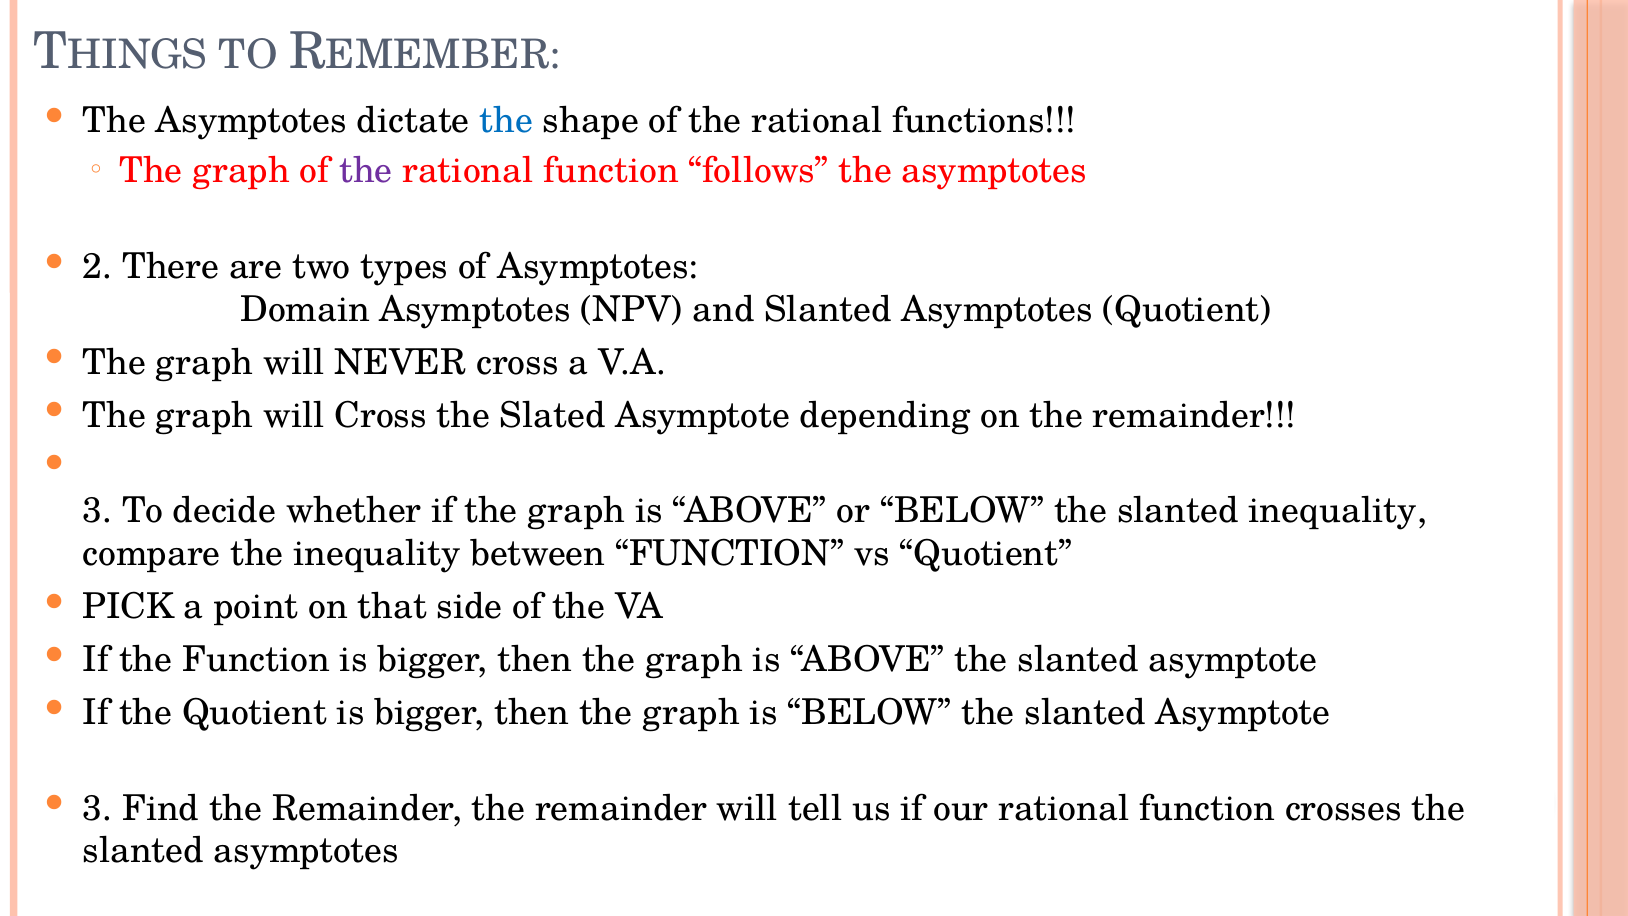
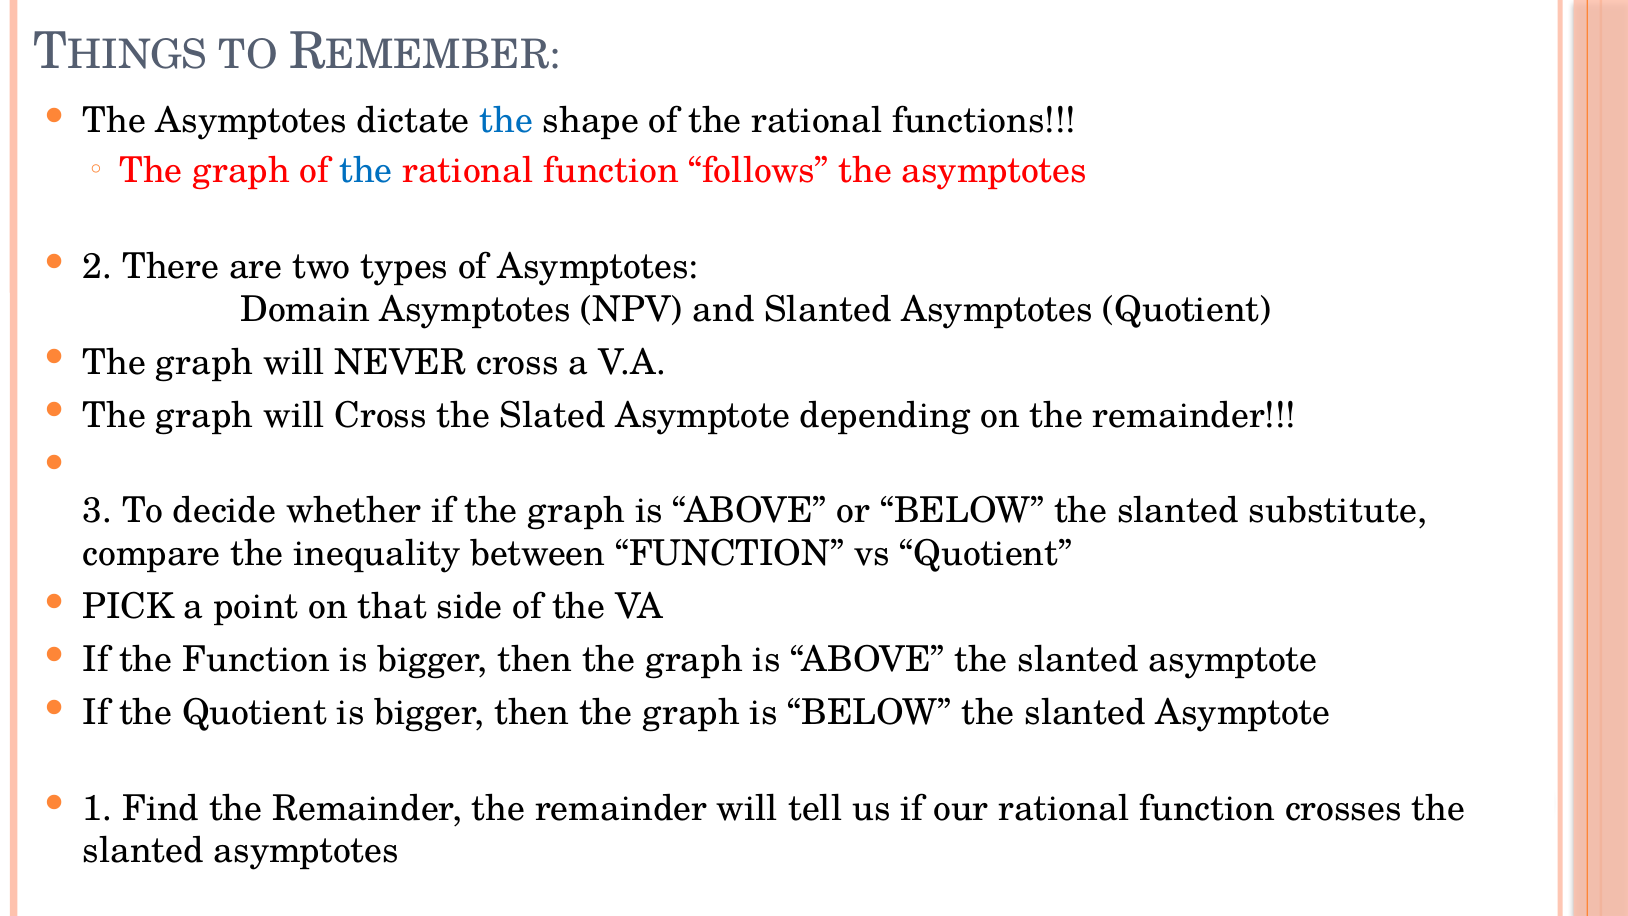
the at (366, 171) colour: purple -> blue
slanted inequality: inequality -> substitute
3 at (98, 808): 3 -> 1
